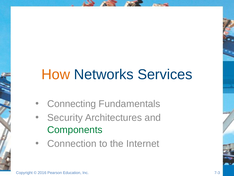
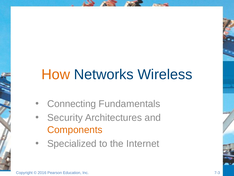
Services: Services -> Wireless
Components colour: green -> orange
Connection: Connection -> Specialized
